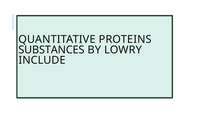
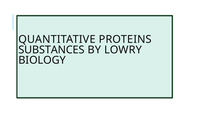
INCLUDE: INCLUDE -> BIOLOGY
